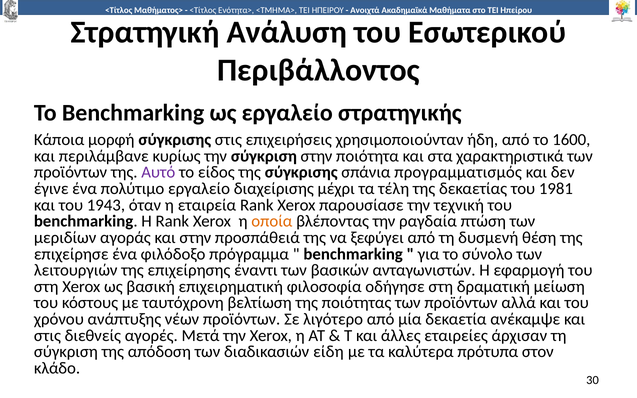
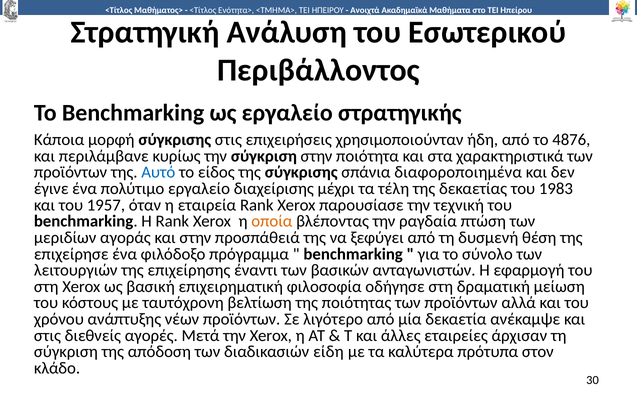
1600: 1600 -> 4876
Αυτό colour: purple -> blue
προγραμματισμός: προγραμματισμός -> διαφοροποιημένα
1981: 1981 -> 1983
1943: 1943 -> 1957
